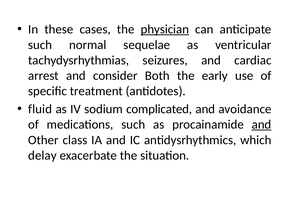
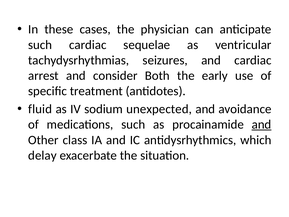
physician underline: present -> none
such normal: normal -> cardiac
complicated: complicated -> unexpected
